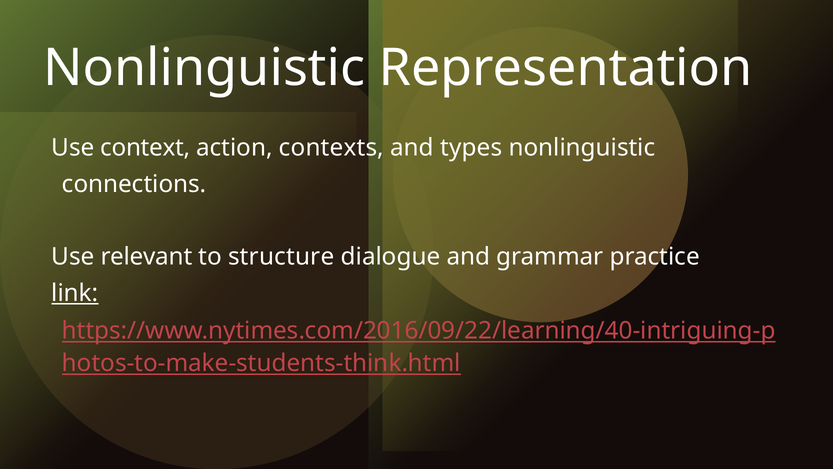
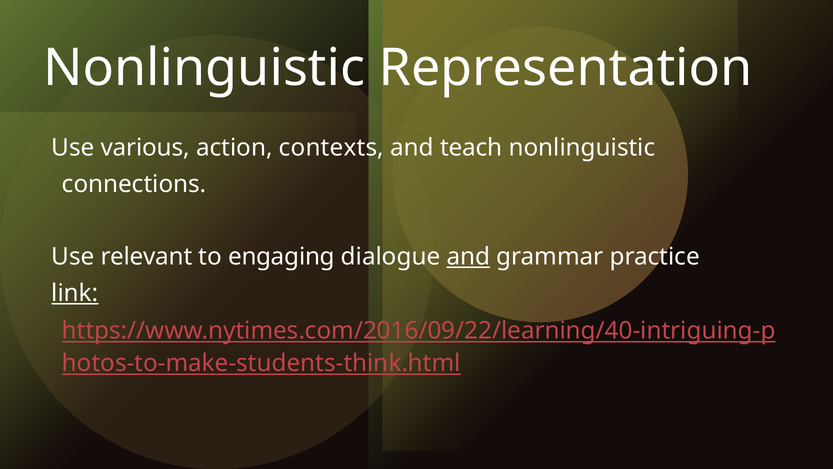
context: context -> various
types: types -> teach
structure: structure -> engaging
and at (468, 257) underline: none -> present
